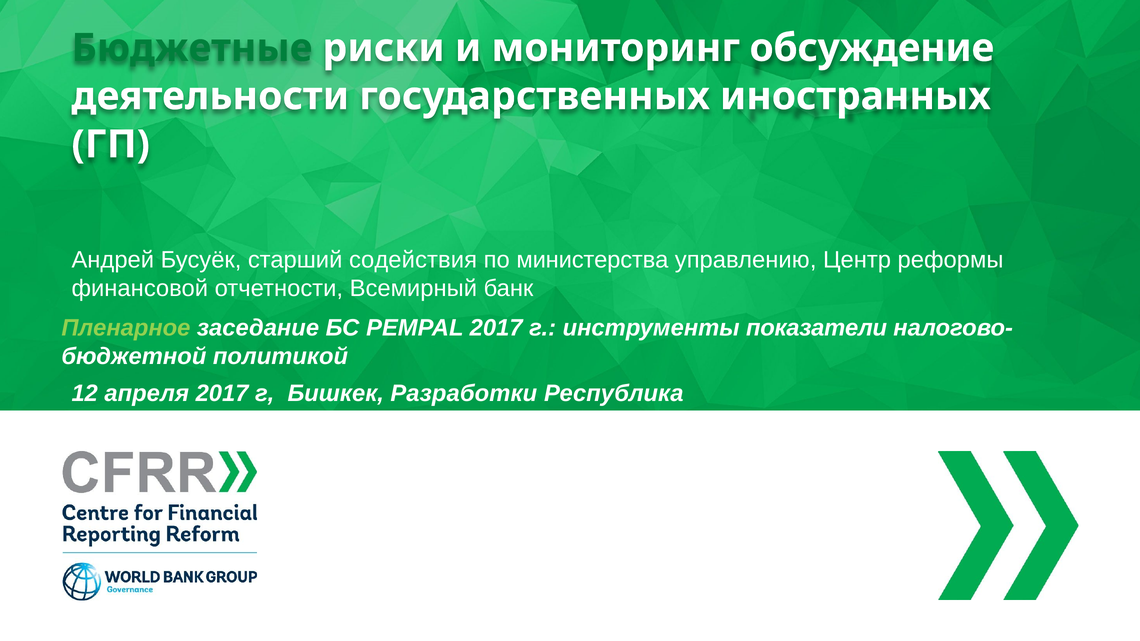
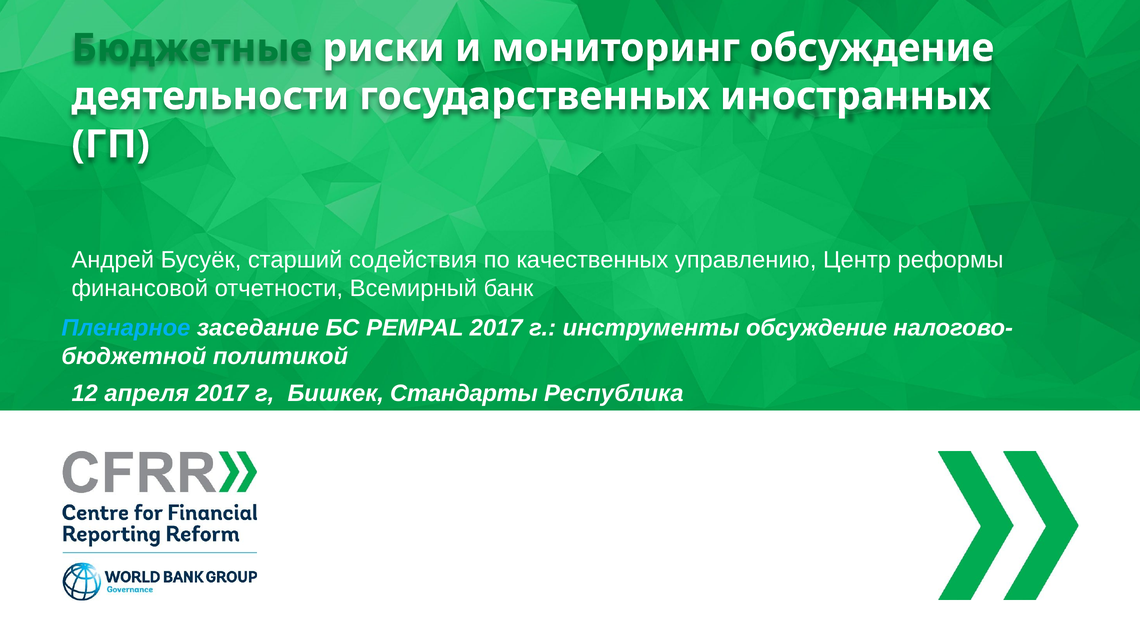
министерства: министерства -> качественных
Пленарное colour: light green -> light blue
инструменты показатели: показатели -> обсуждение
Разработки: Разработки -> Стандарты
